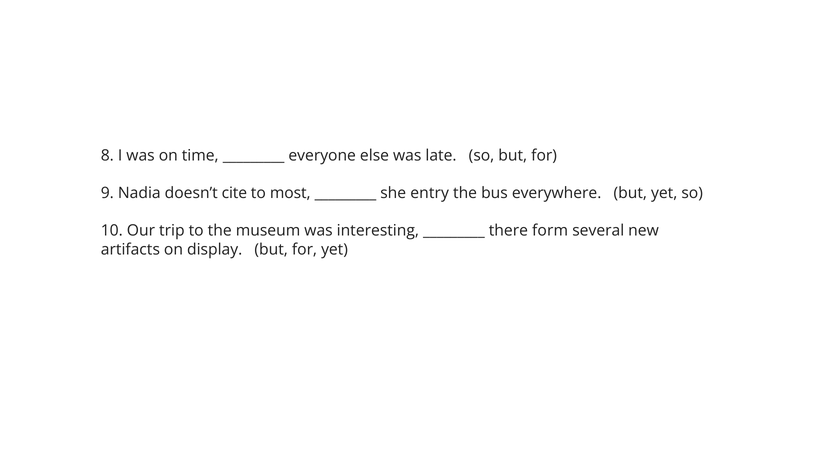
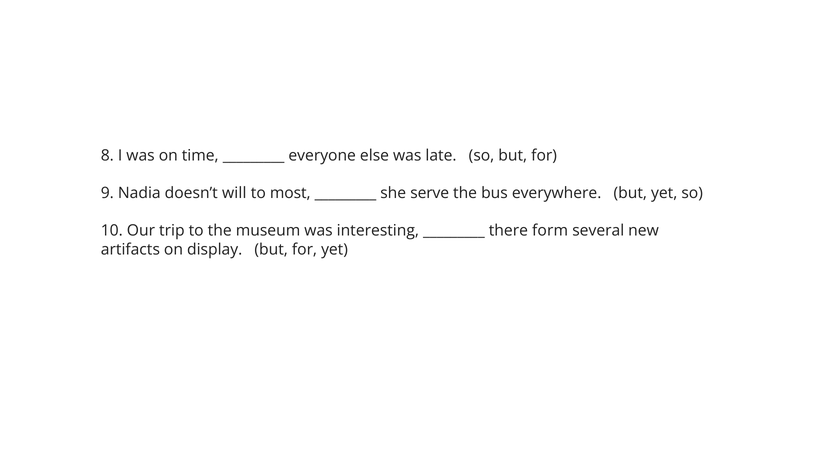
cite: cite -> will
entry: entry -> serve
